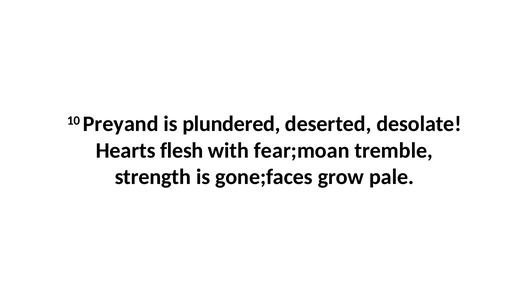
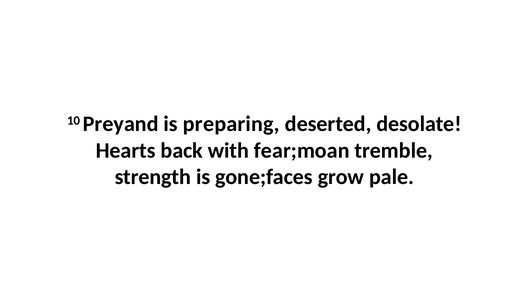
plundered: plundered -> preparing
flesh: flesh -> back
